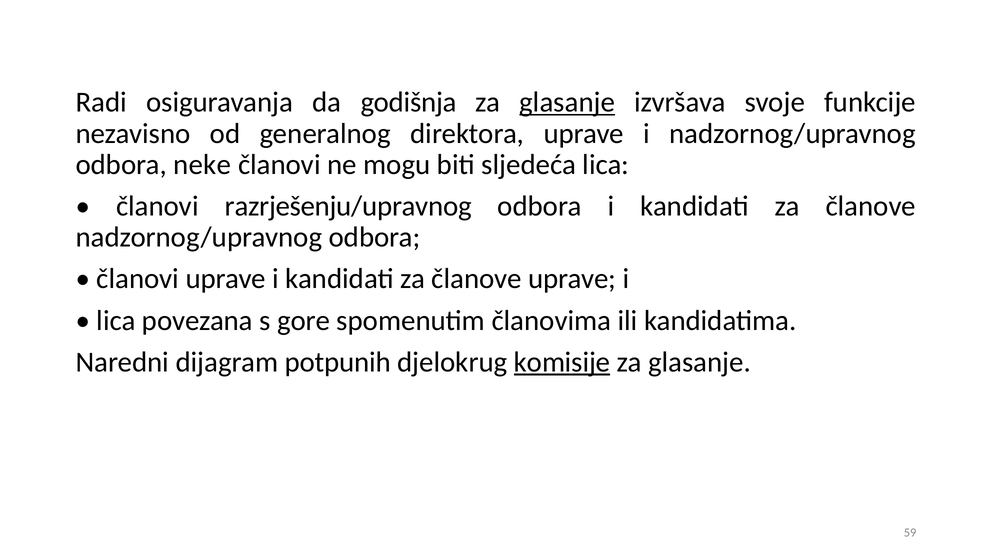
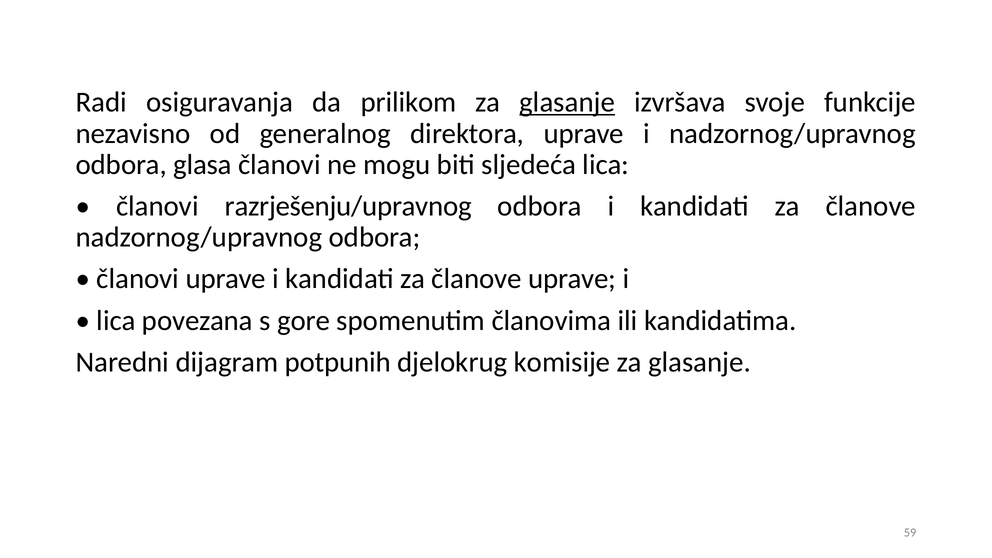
godišnja: godišnja -> prilikom
neke: neke -> glasa
komisije underline: present -> none
